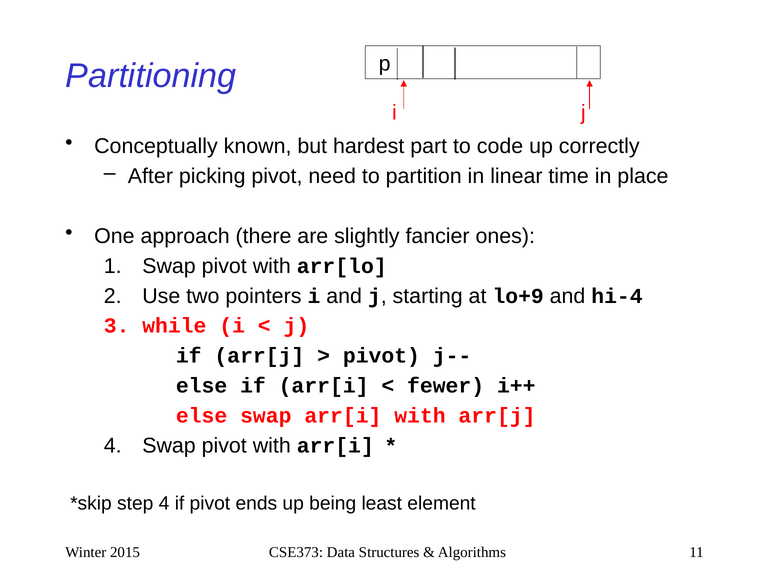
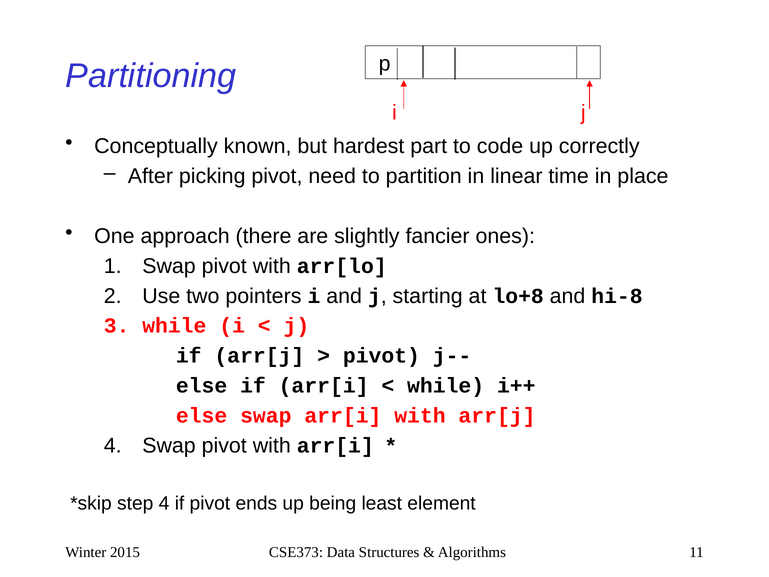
lo+9: lo+9 -> lo+8
hi-4: hi-4 -> hi-8
fewer at (446, 386): fewer -> while
